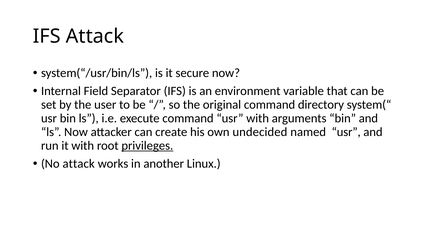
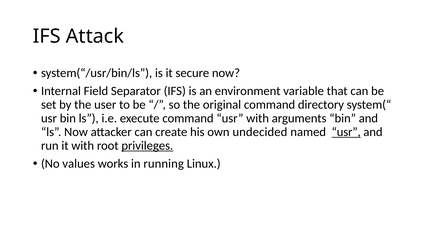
usr at (346, 132) underline: none -> present
No attack: attack -> values
another: another -> running
